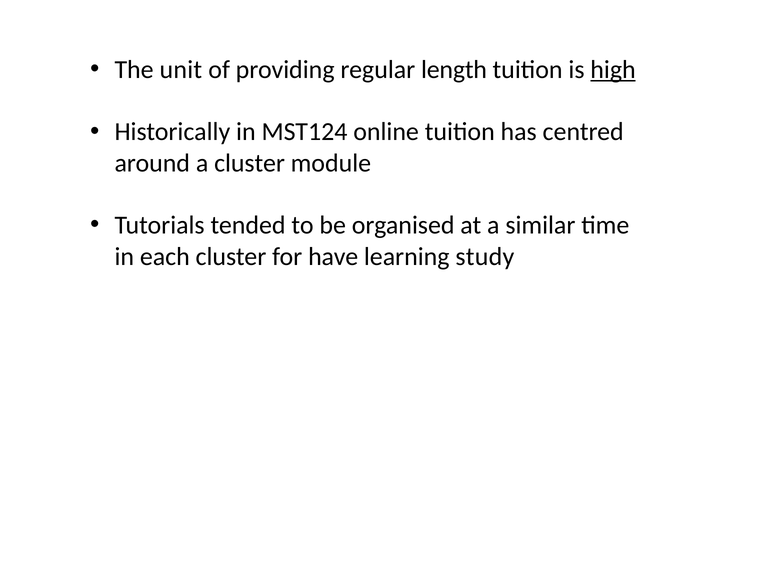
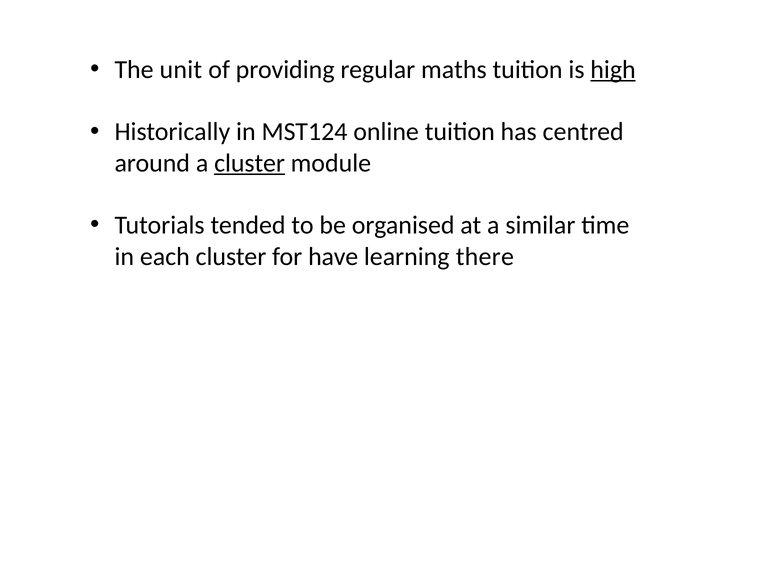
length: length -> maths
cluster at (250, 163) underline: none -> present
study: study -> there
